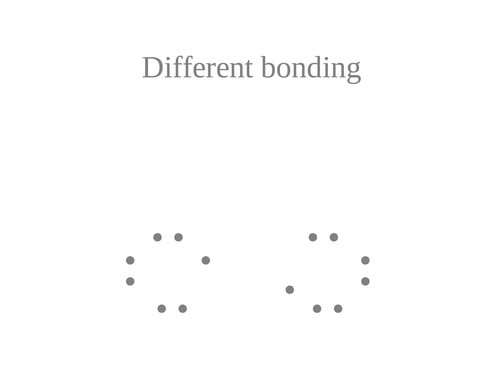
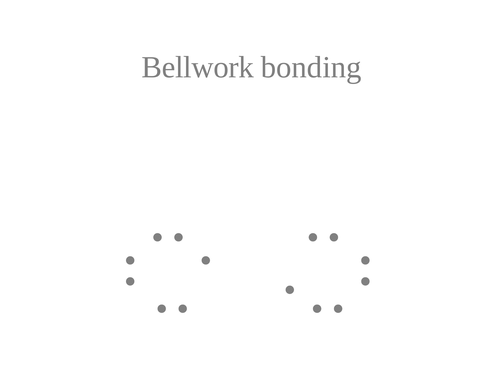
Different: Different -> Bellwork
